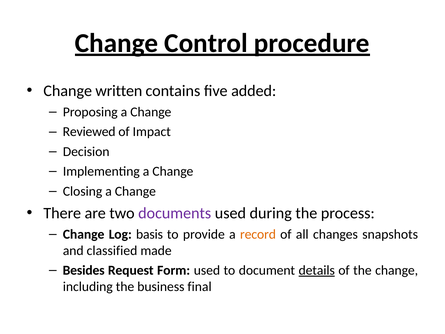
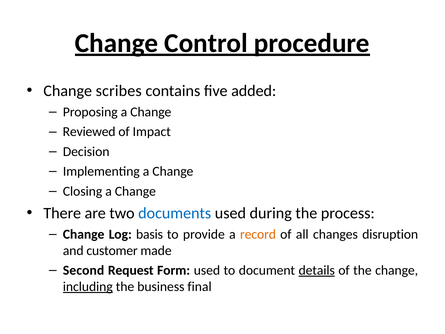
written: written -> scribes
documents colour: purple -> blue
snapshots: snapshots -> disruption
classified: classified -> customer
Besides: Besides -> Second
including underline: none -> present
